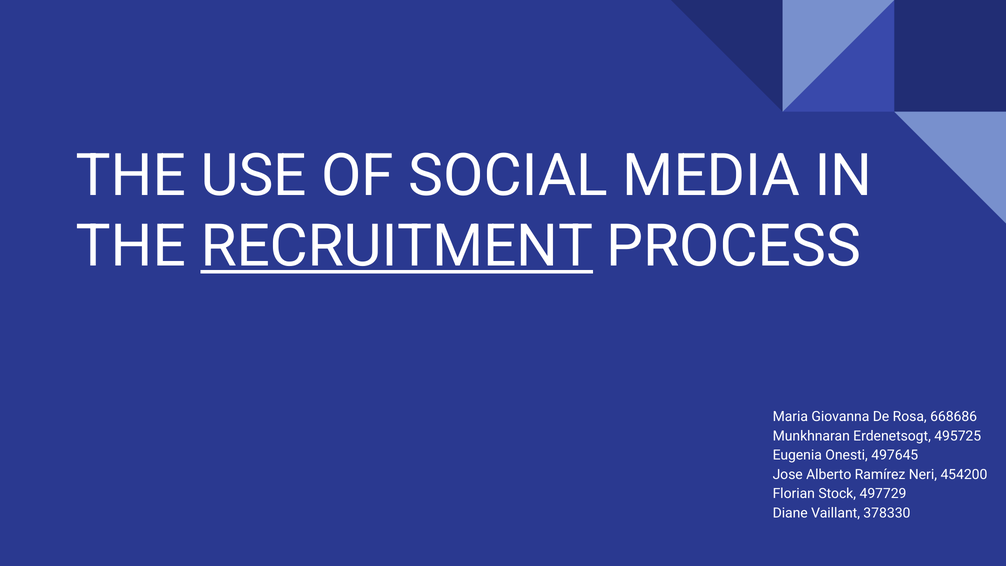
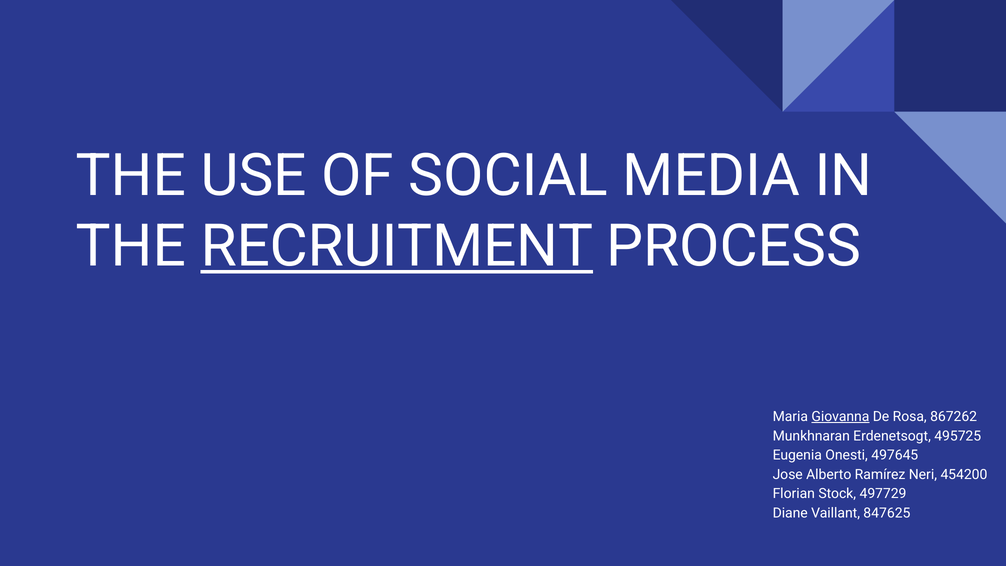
Giovanna underline: none -> present
668686: 668686 -> 867262
378330: 378330 -> 847625
